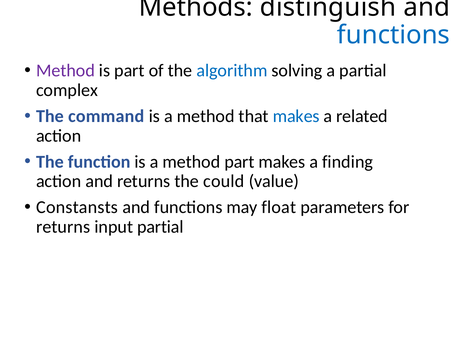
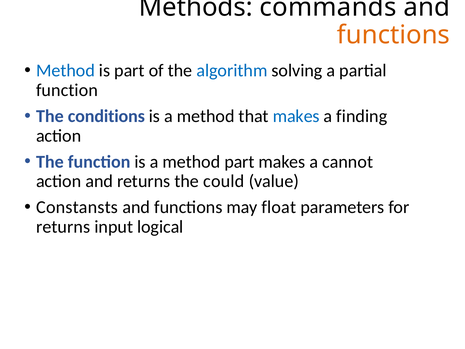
distinguish: distinguish -> commands
functions at (394, 35) colour: blue -> orange
Method at (65, 71) colour: purple -> blue
complex at (67, 90): complex -> function
command: command -> conditions
related: related -> finding
finding: finding -> cannot
input partial: partial -> logical
